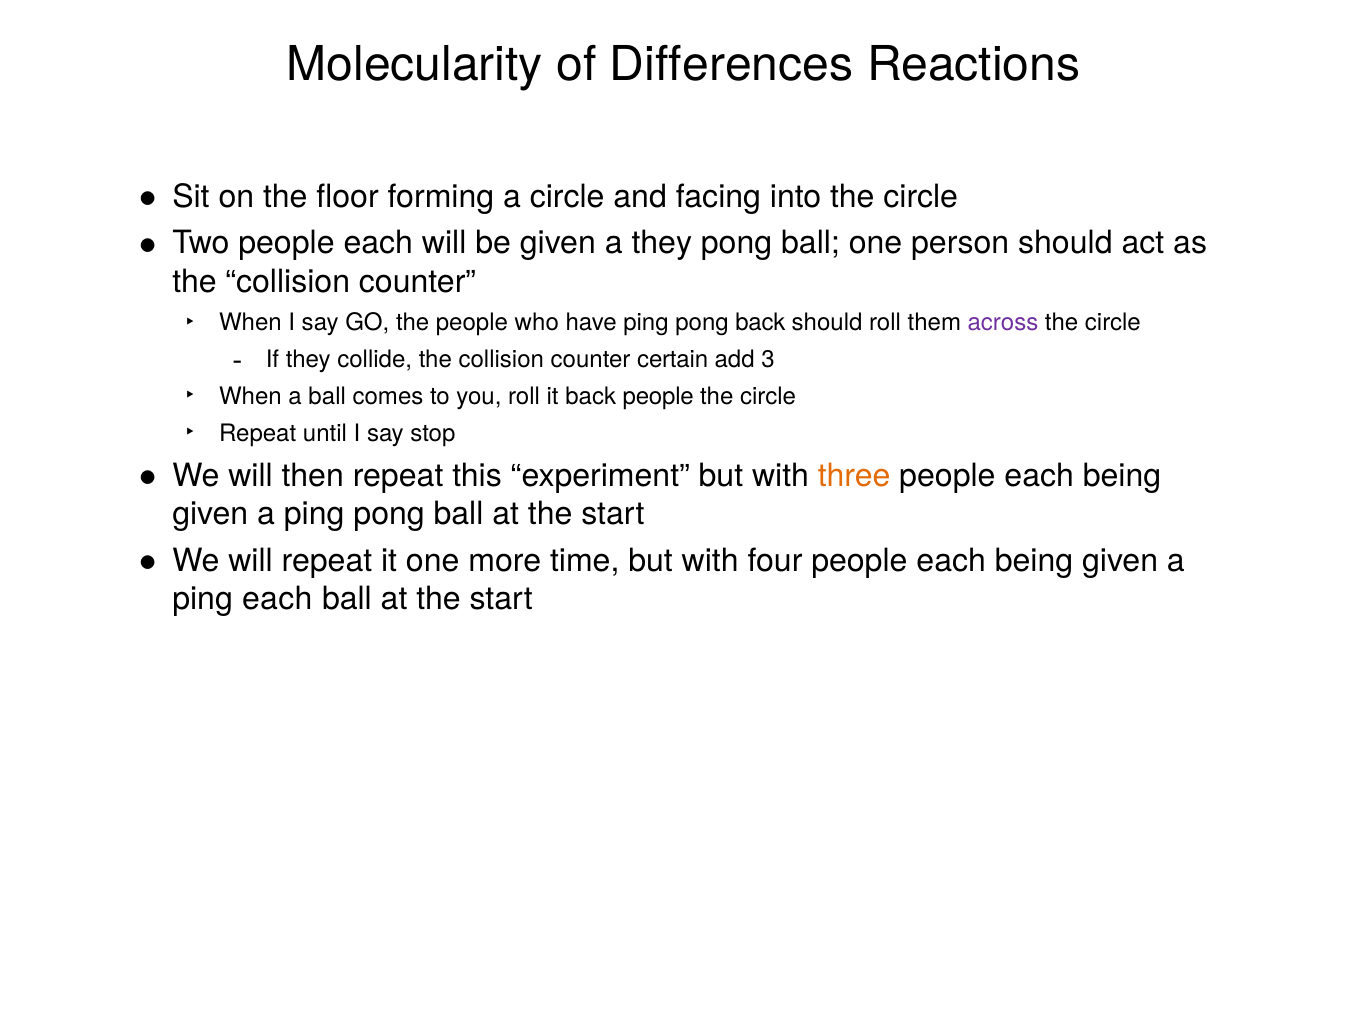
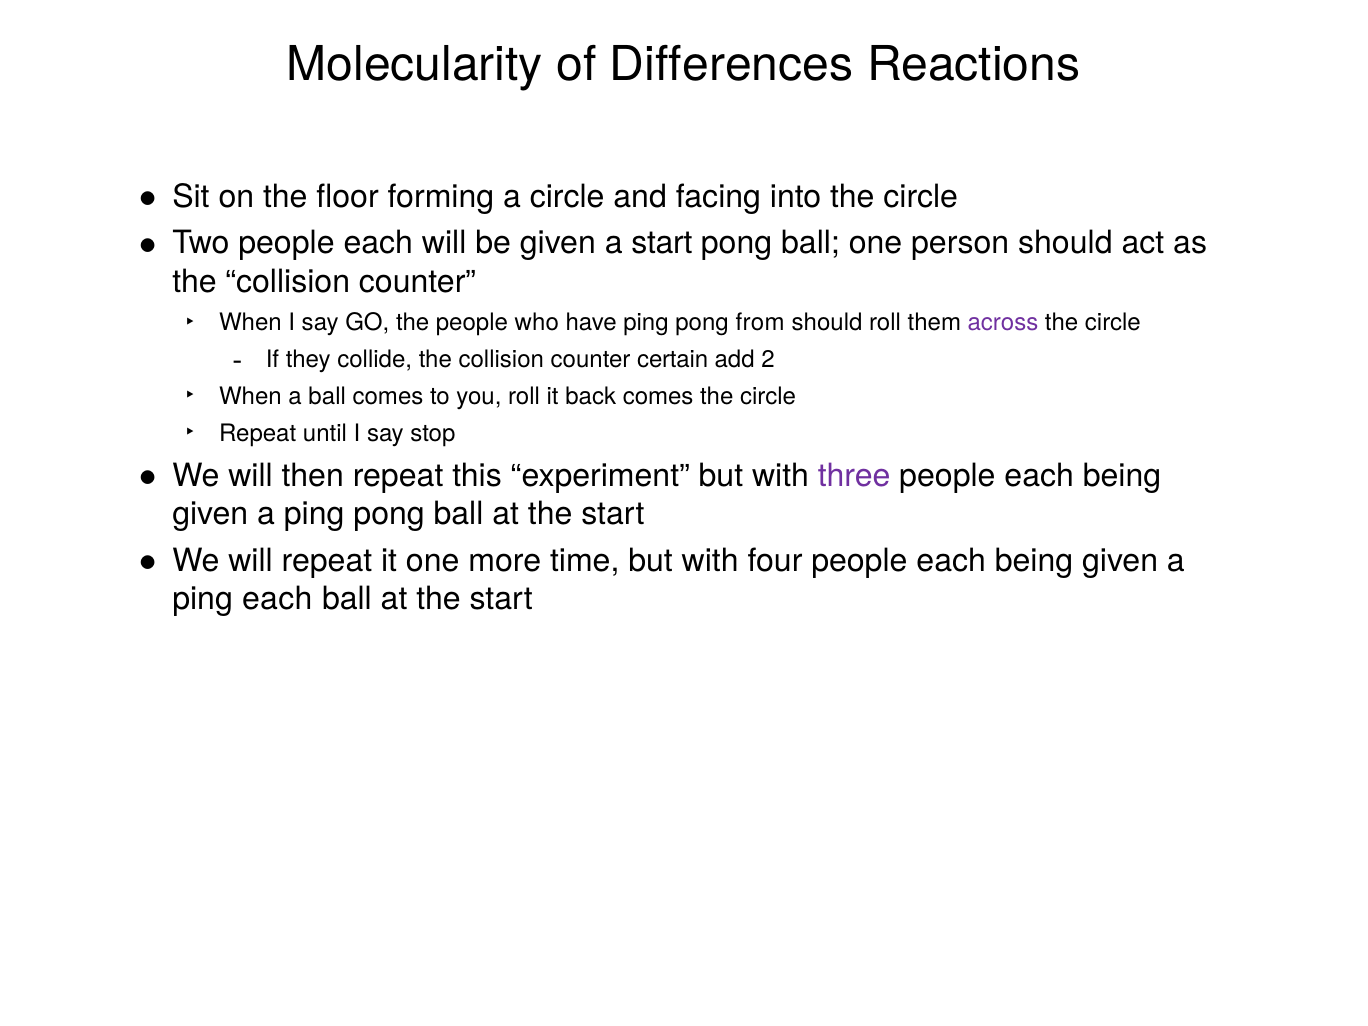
a they: they -> start
pong back: back -> from
3: 3 -> 2
back people: people -> comes
three colour: orange -> purple
